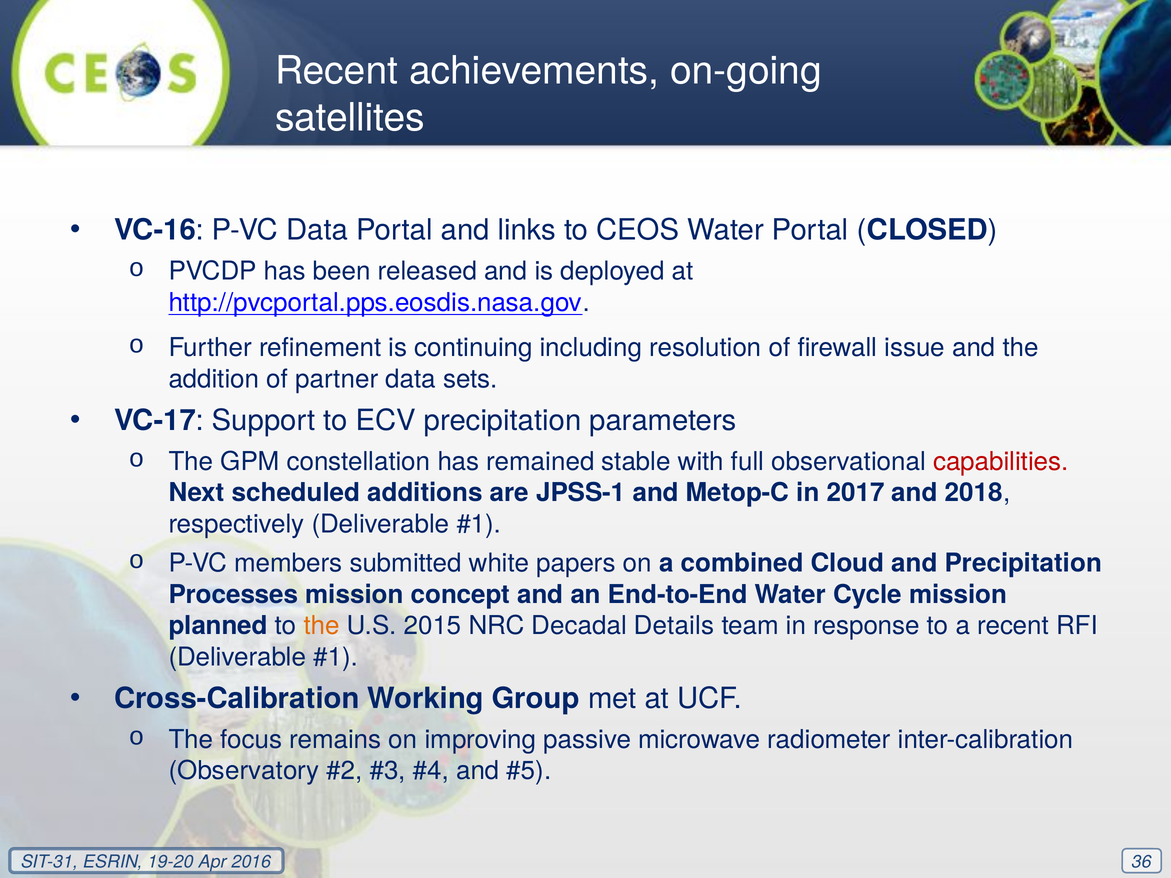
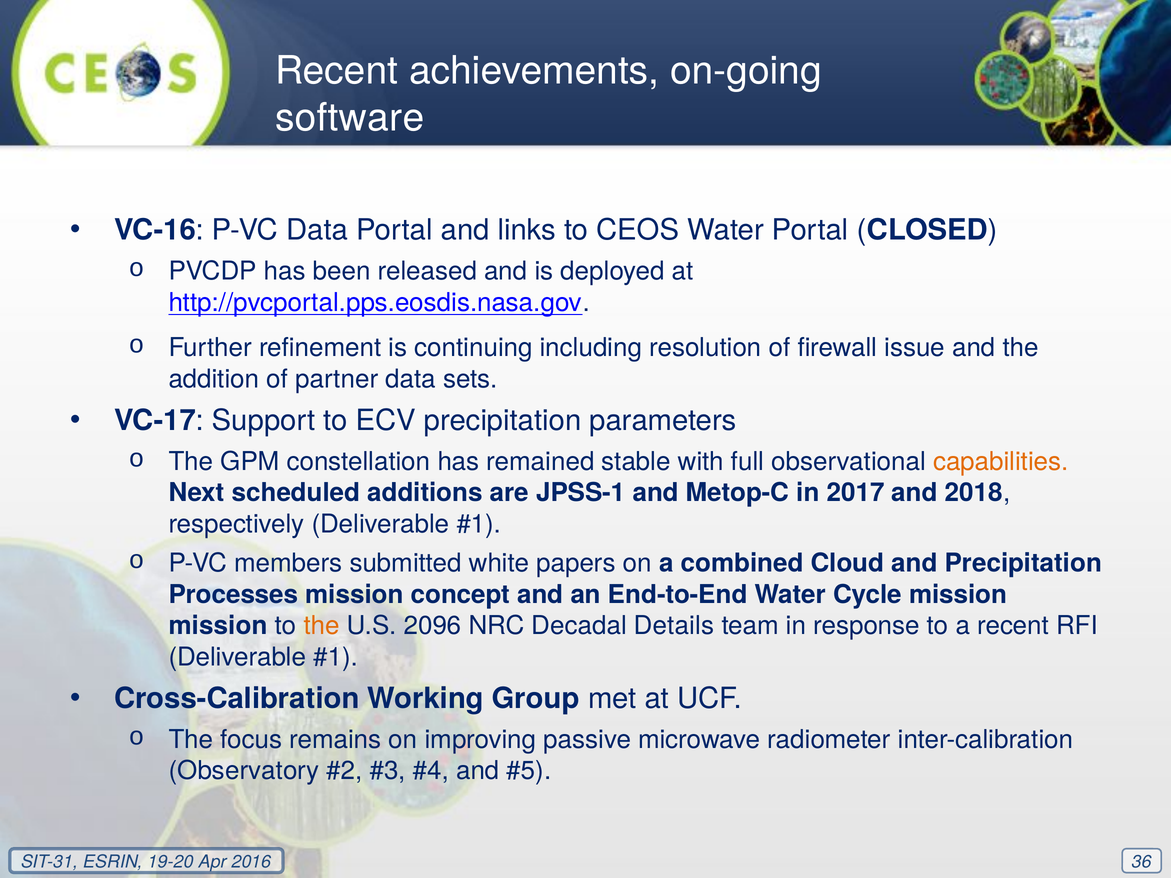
satellites: satellites -> software
capabilities colour: red -> orange
planned at (218, 626): planned -> mission
2015: 2015 -> 2096
